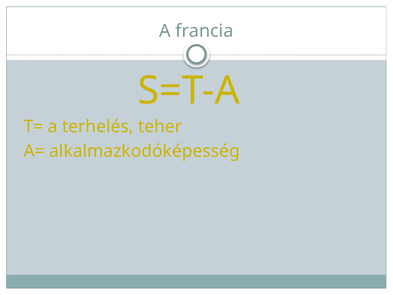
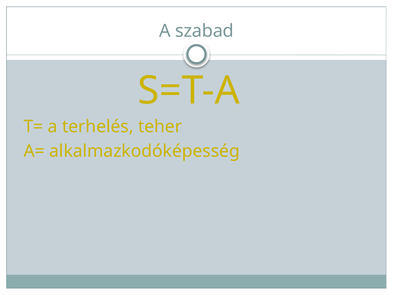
francia: francia -> szabad
